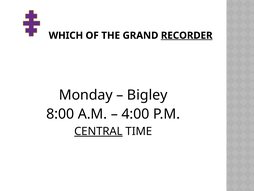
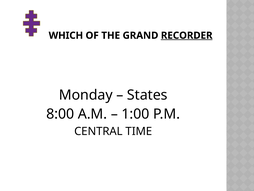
Bigley: Bigley -> States
4:00: 4:00 -> 1:00
CENTRAL underline: present -> none
